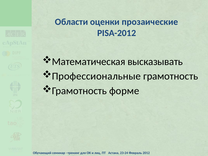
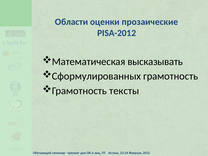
Профессиональные: Профессиональные -> Сформулированных
форме: форме -> тексты
